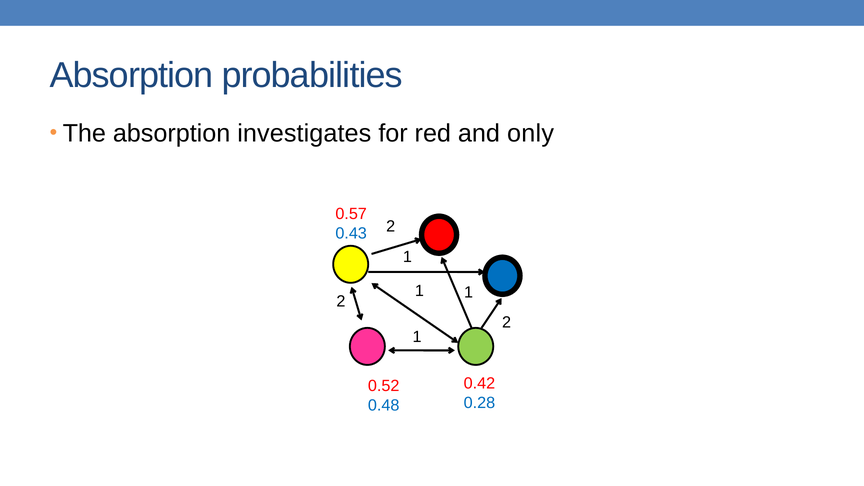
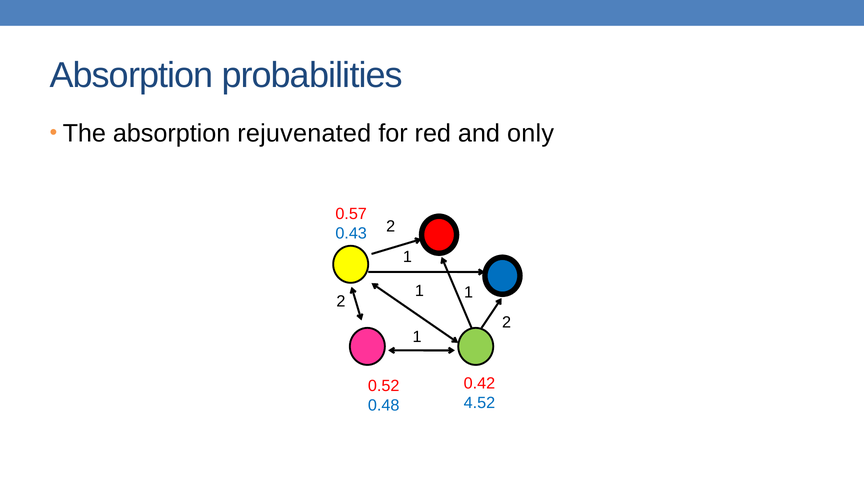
investigates: investigates -> rejuvenated
0.28: 0.28 -> 4.52
